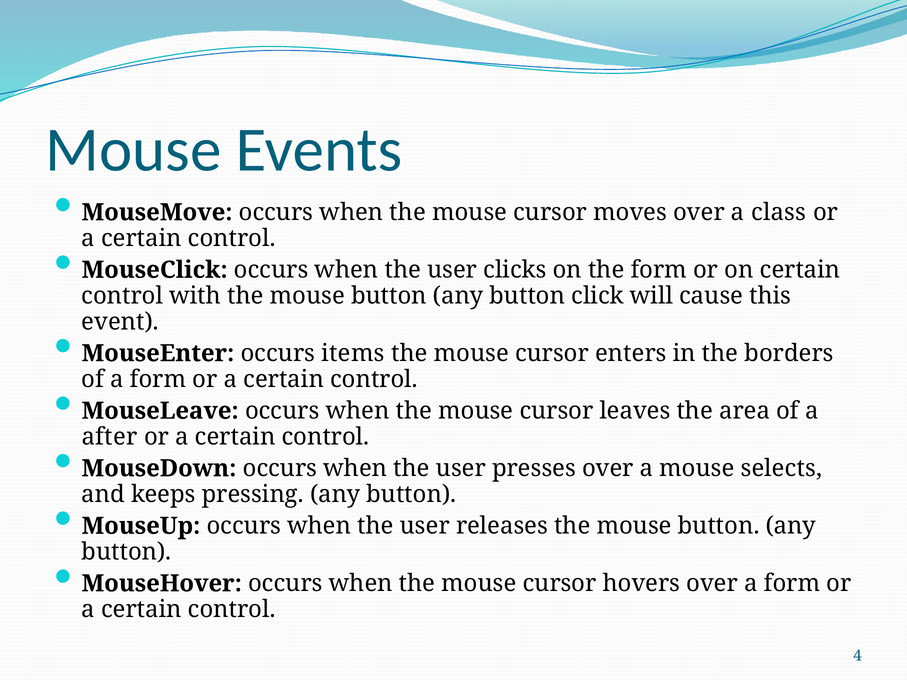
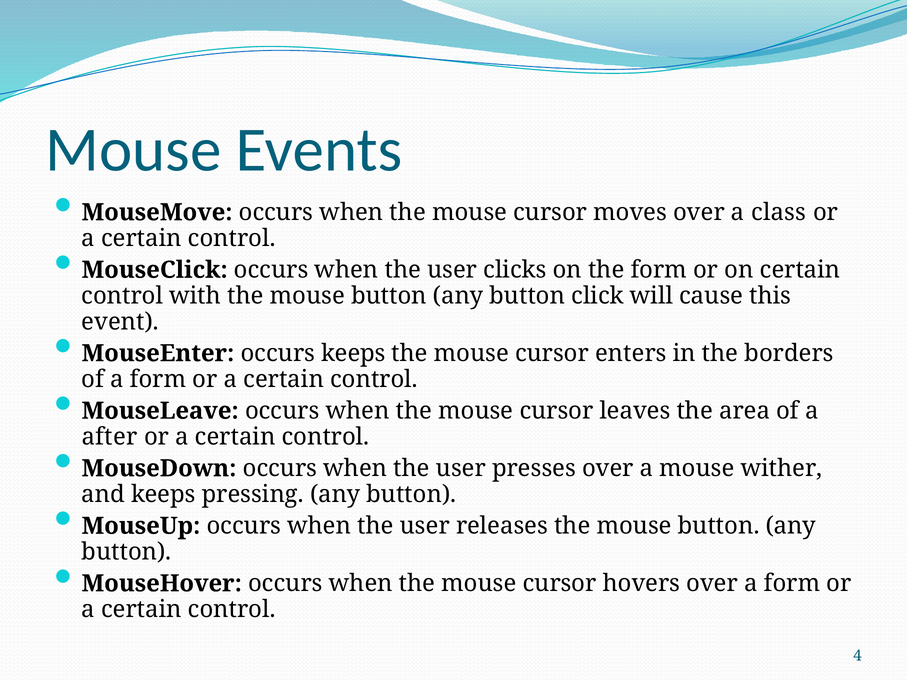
occurs items: items -> keeps
selects: selects -> wither
